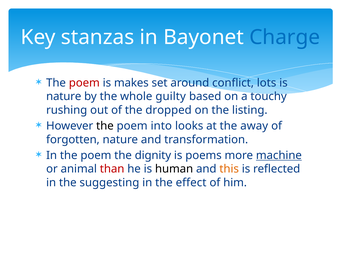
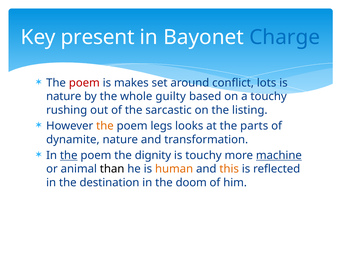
stanzas: stanzas -> present
dropped: dropped -> sarcastic
the at (105, 126) colour: black -> orange
into: into -> legs
away: away -> parts
forgotten: forgotten -> dynamite
the at (69, 156) underline: none -> present
is poems: poems -> touchy
than colour: red -> black
human colour: black -> orange
suggesting: suggesting -> destination
effect: effect -> doom
